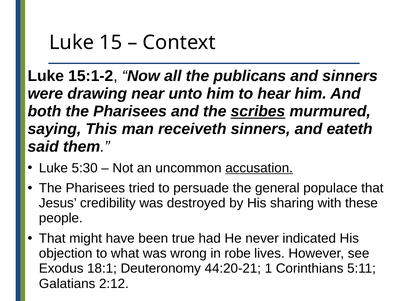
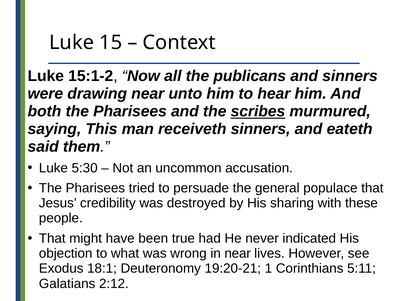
accusation underline: present -> none
in robe: robe -> near
44:20-21: 44:20-21 -> 19:20-21
